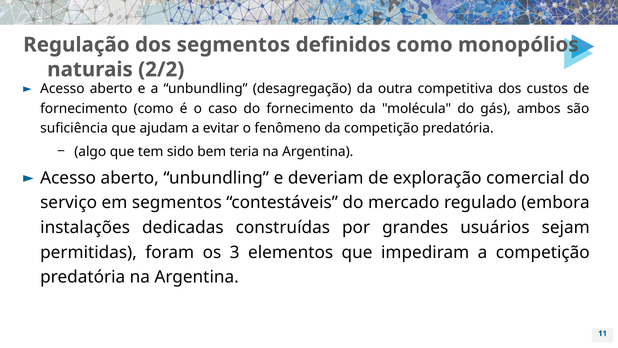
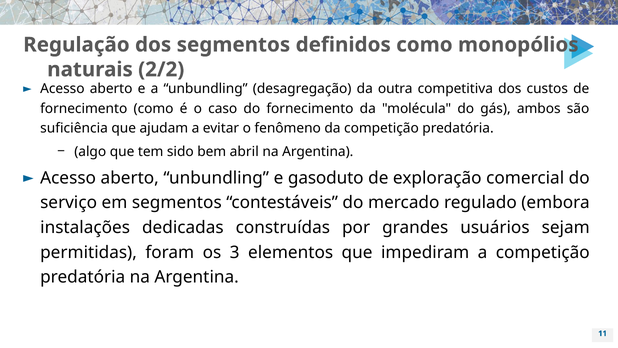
teria: teria -> abril
deveriam: deveriam -> gasoduto
